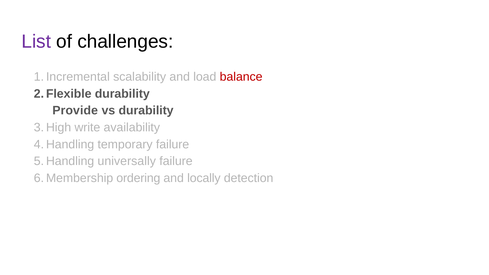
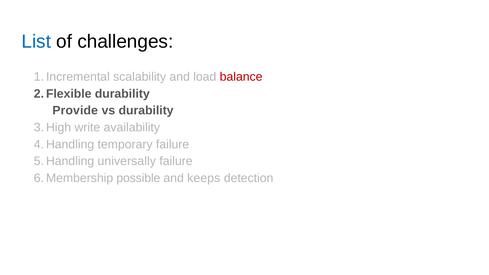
List colour: purple -> blue
ordering: ordering -> possible
locally: locally -> keeps
